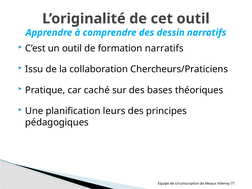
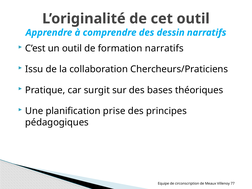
caché: caché -> surgit
leurs: leurs -> prise
